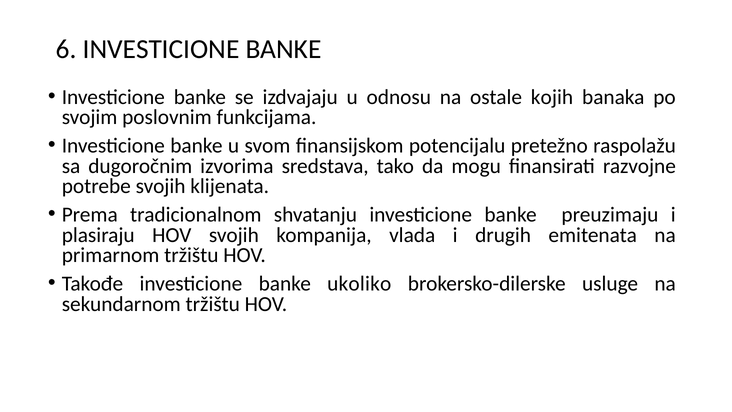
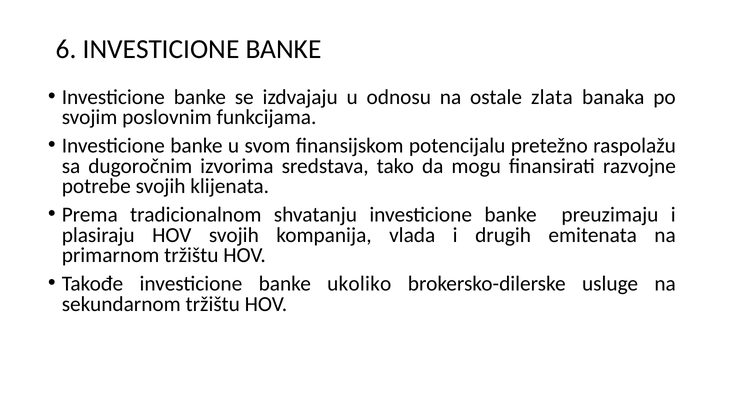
kojih: kojih -> zlata
